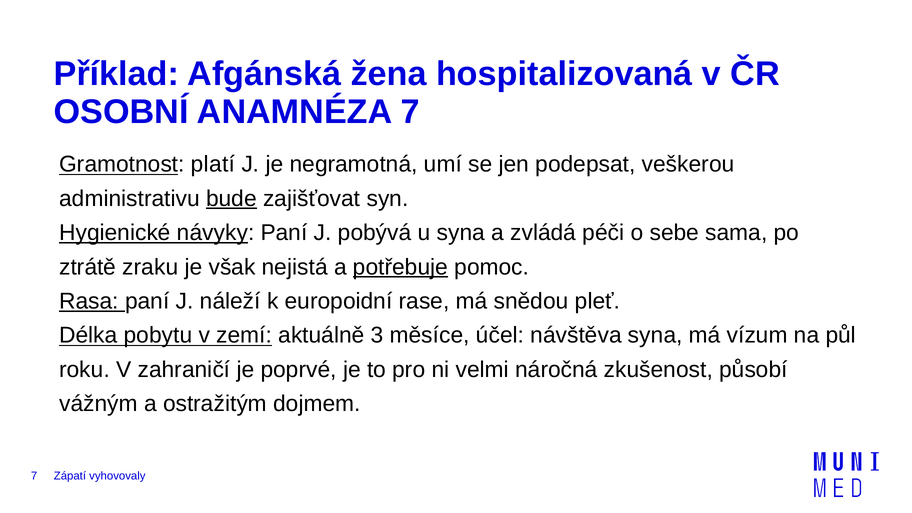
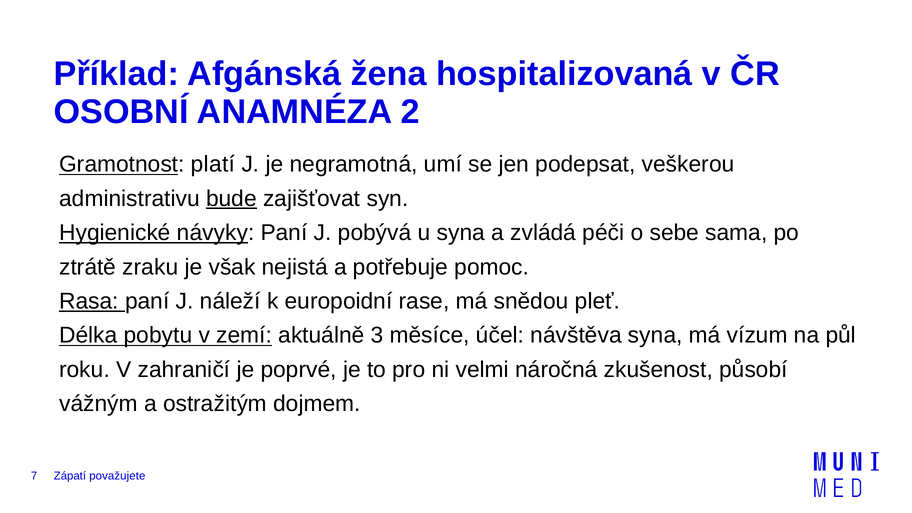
ANAMNÉZA 7: 7 -> 2
potřebuje underline: present -> none
vyhovovaly: vyhovovaly -> považujete
